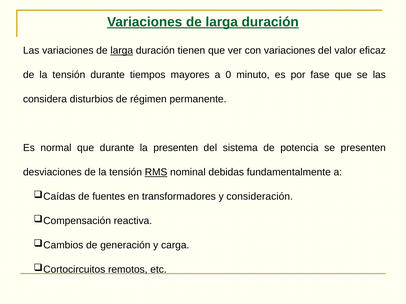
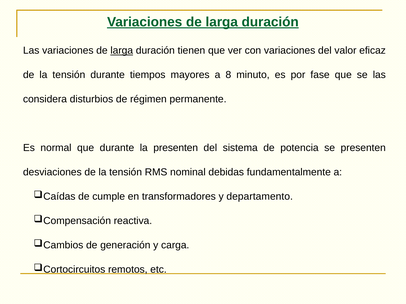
0: 0 -> 8
RMS underline: present -> none
fuentes: fuentes -> cumple
consideración: consideración -> departamento
